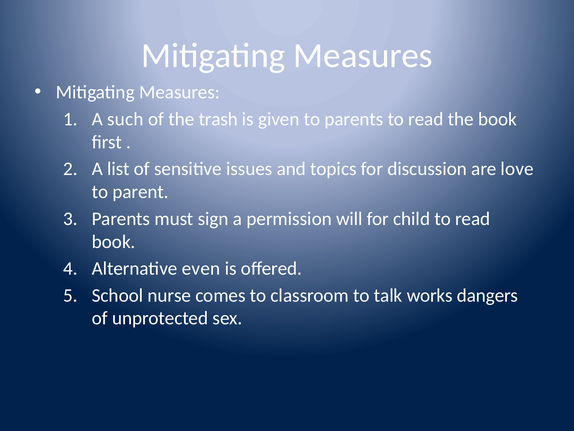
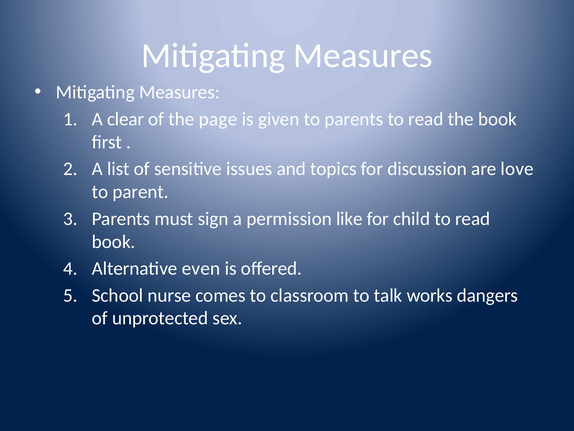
such: such -> clear
trash: trash -> page
will: will -> like
